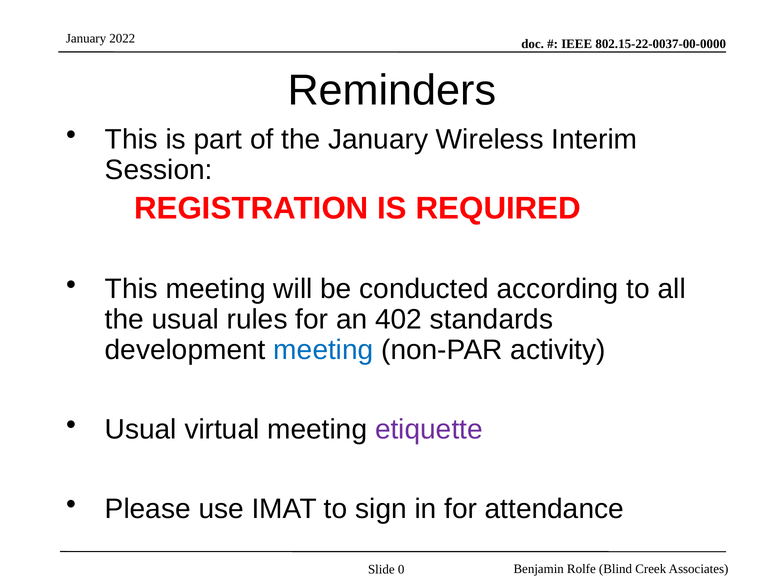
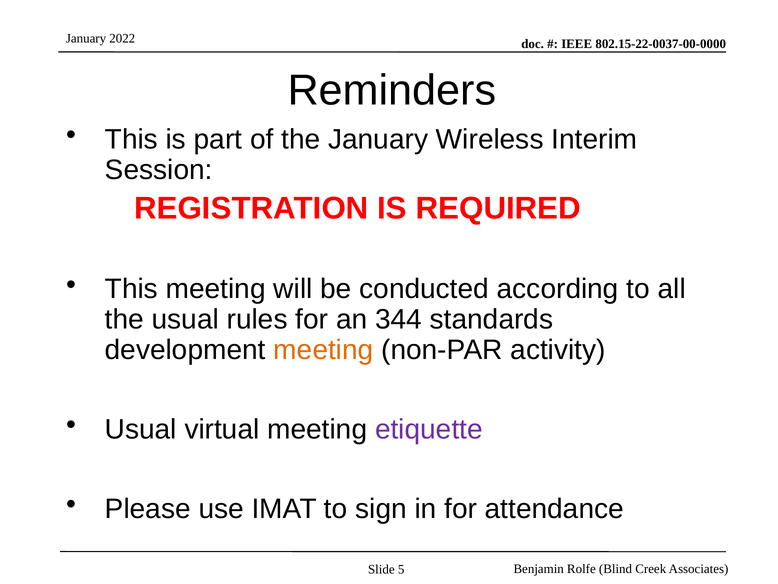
402: 402 -> 344
meeting at (323, 350) colour: blue -> orange
0: 0 -> 5
